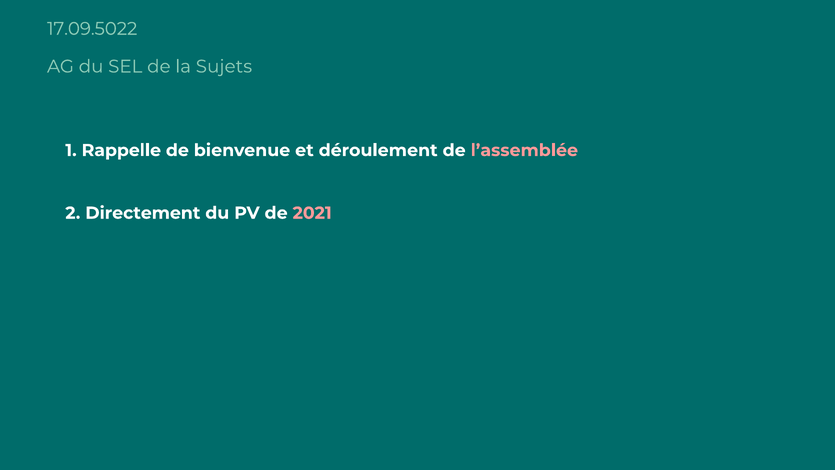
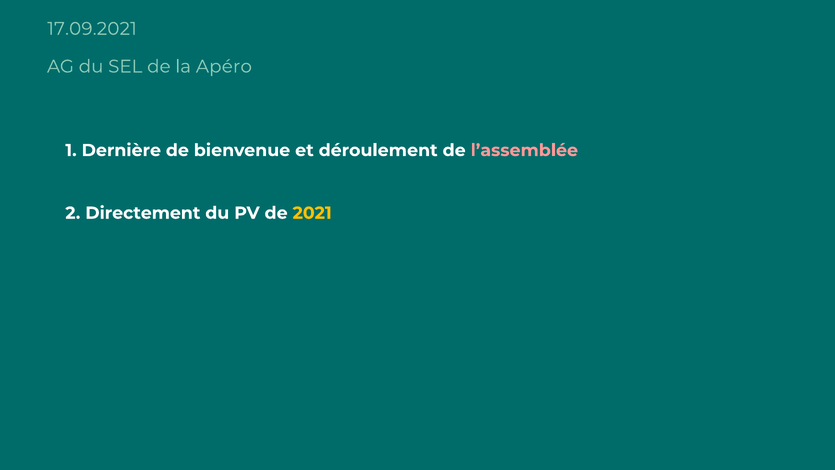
17.09.5022: 17.09.5022 -> 17.09.2021
Sujets: Sujets -> Apéro
Rappelle: Rappelle -> Dernière
2021 colour: pink -> yellow
